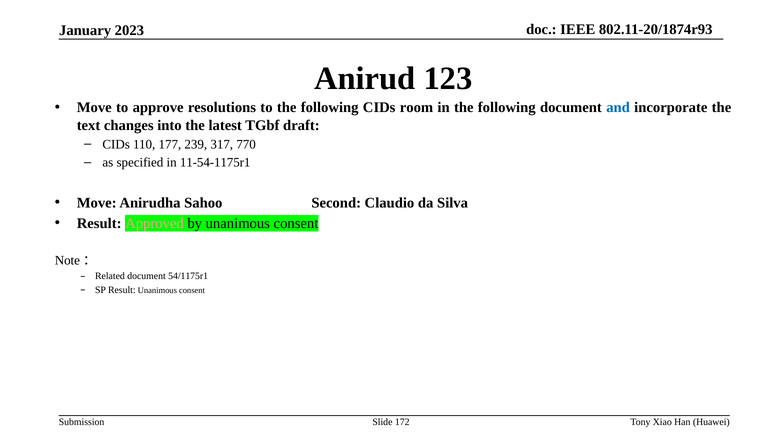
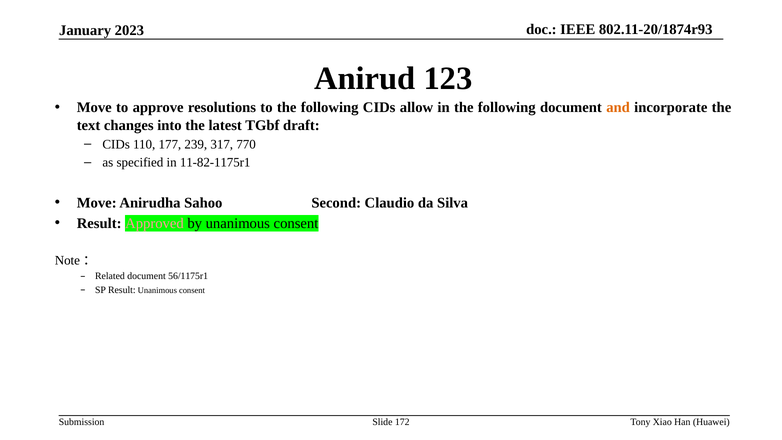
room: room -> allow
and colour: blue -> orange
11-54-1175r1: 11-54-1175r1 -> 11-82-1175r1
54/1175r1: 54/1175r1 -> 56/1175r1
